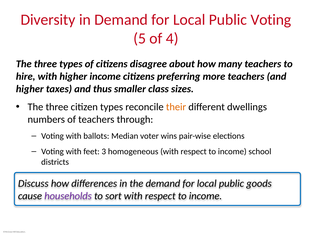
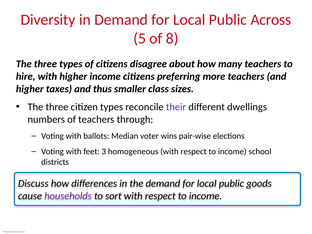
Public Voting: Voting -> Across
4: 4 -> 8
their colour: orange -> purple
